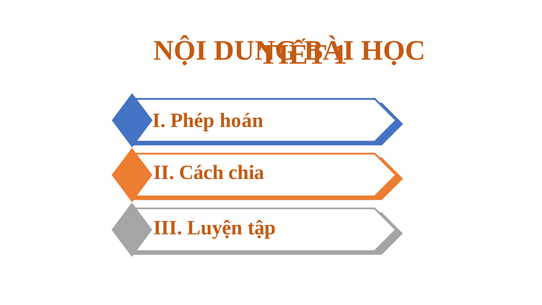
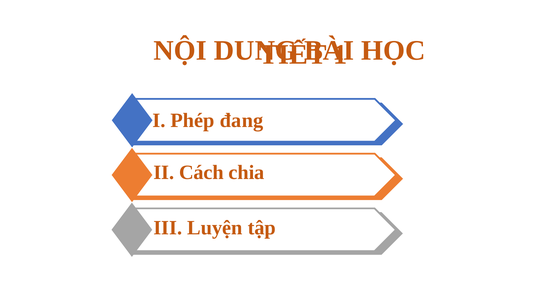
hoán: hoán -> đang
